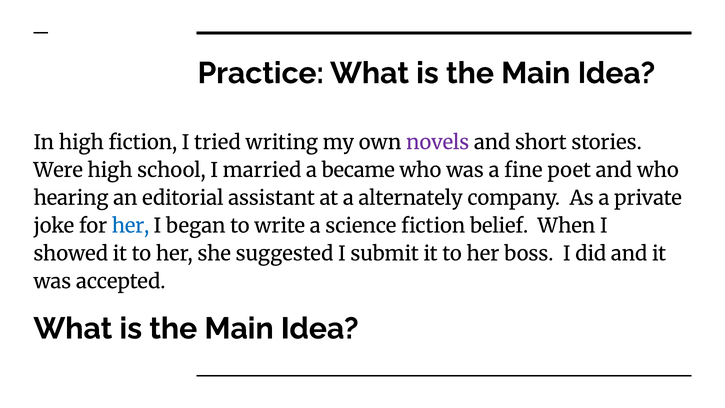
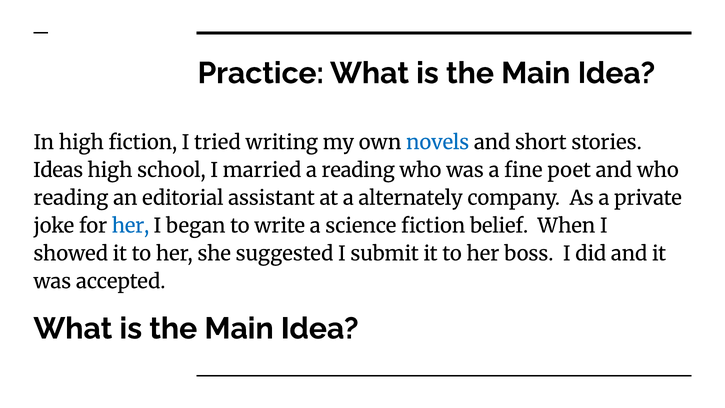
novels colour: purple -> blue
Were: Were -> Ideas
a became: became -> reading
hearing at (71, 198): hearing -> reading
